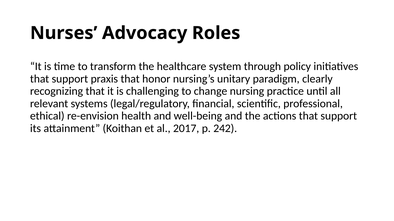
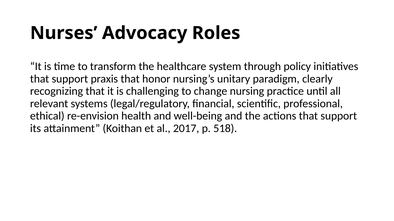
242: 242 -> 518
